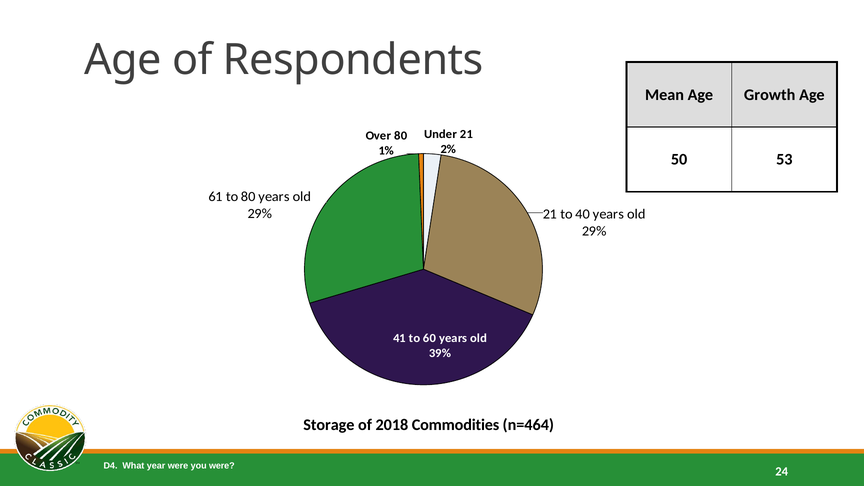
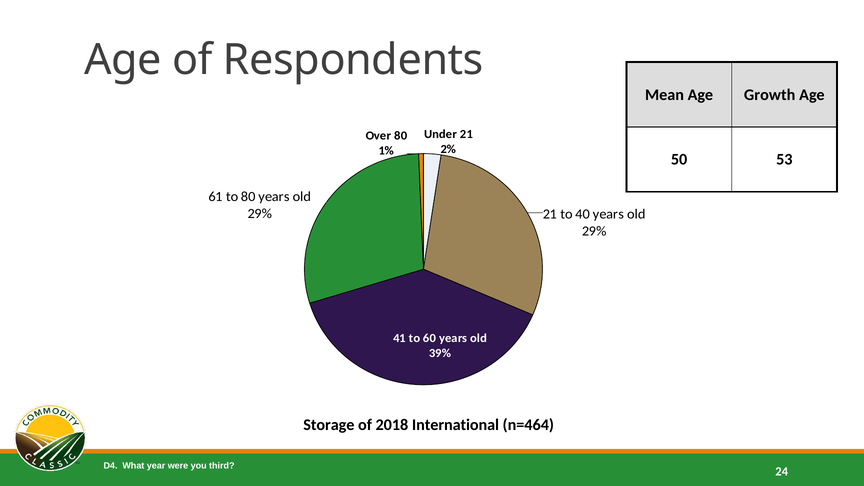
Commodities: Commodities -> International
you were: were -> third
